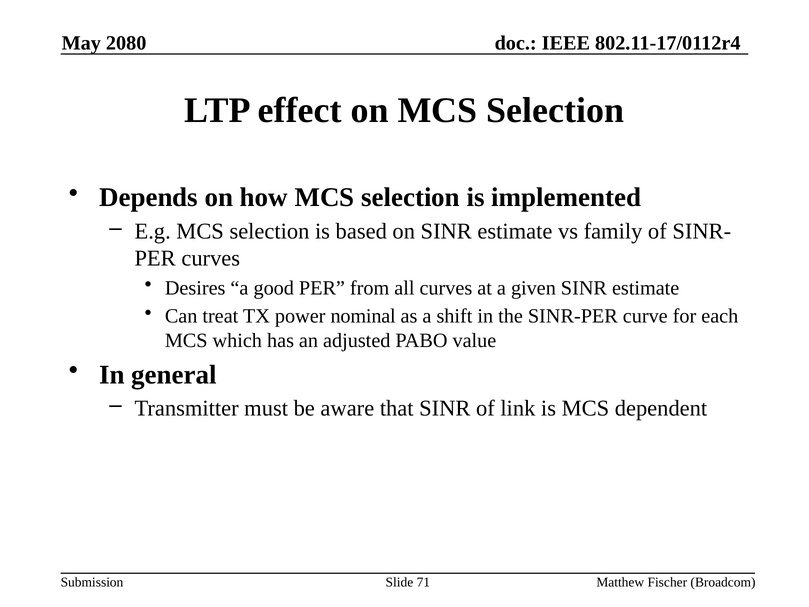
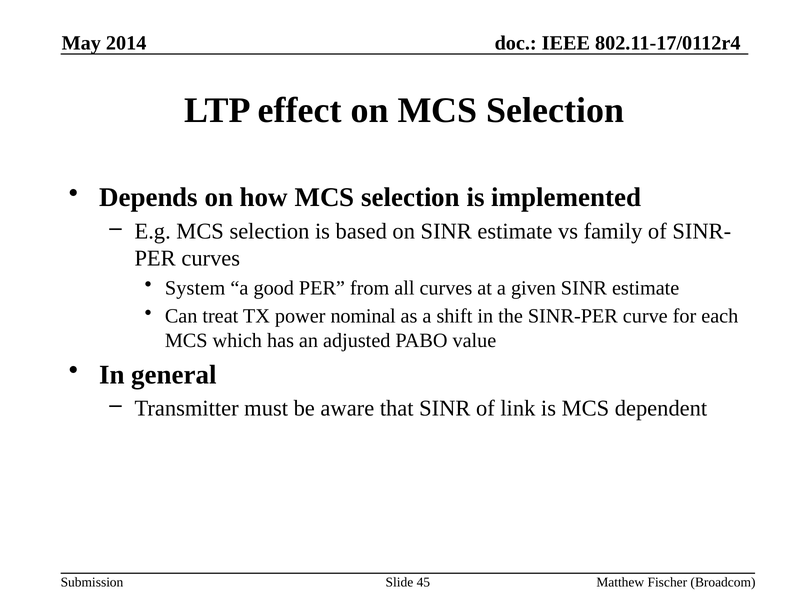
2080: 2080 -> 2014
Desires: Desires -> System
71: 71 -> 45
